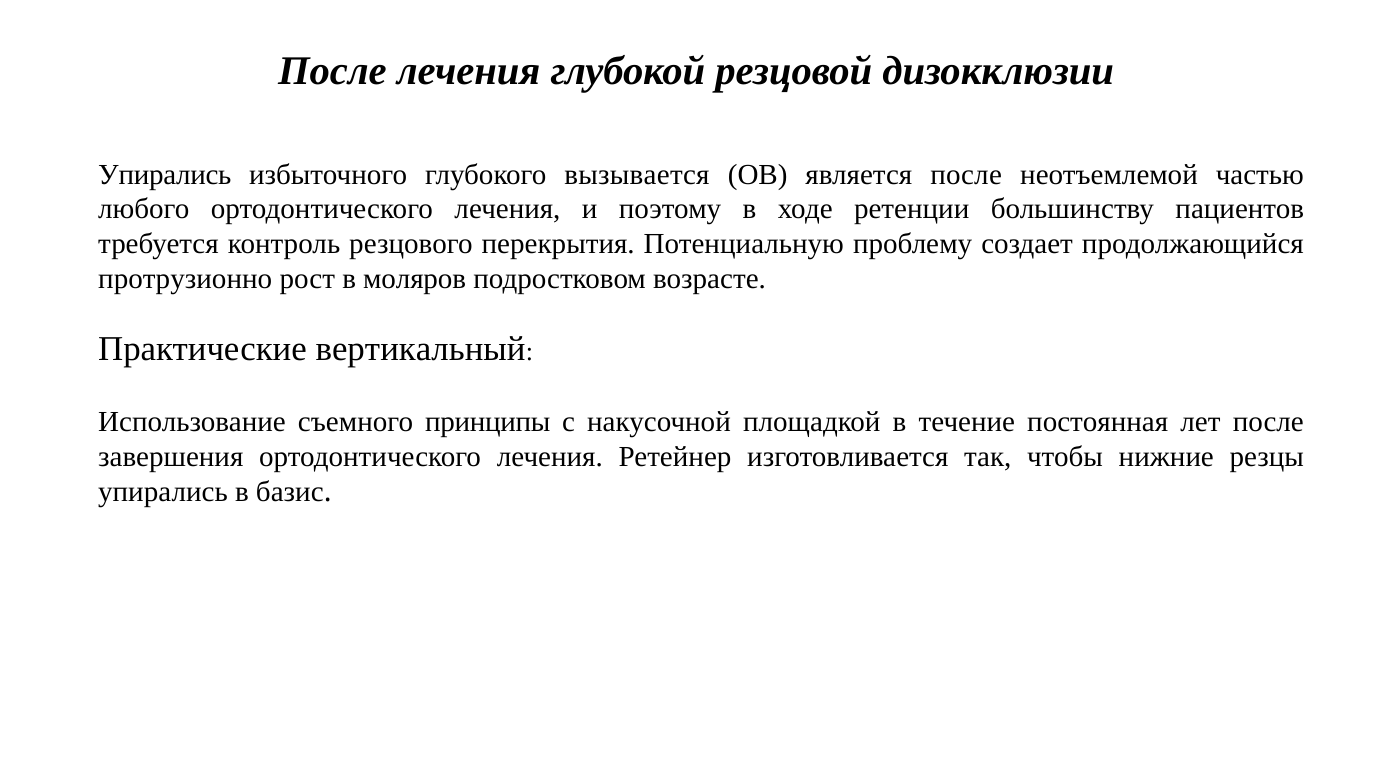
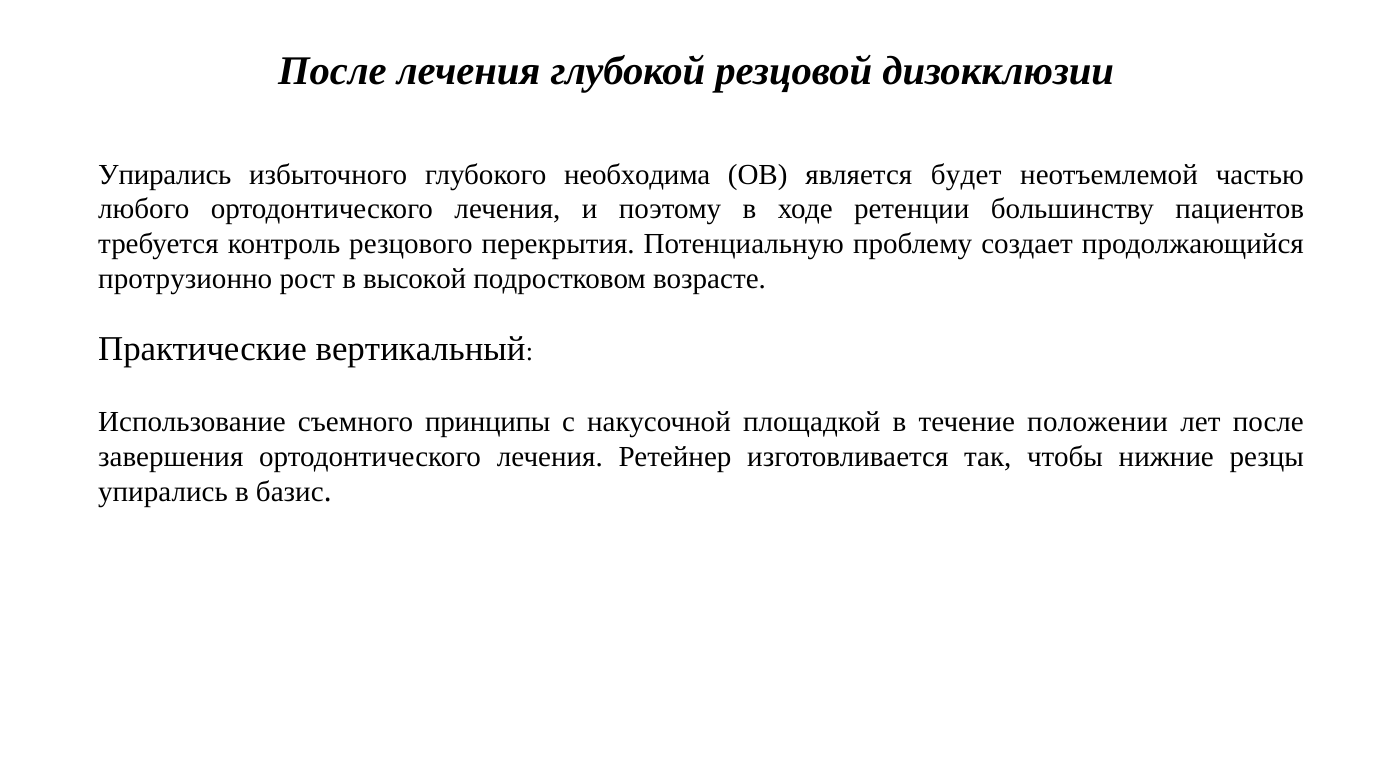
вызывается: вызывается -> необходима
является после: после -> будет
моляров: моляров -> высокой
постоянная: постоянная -> положении
